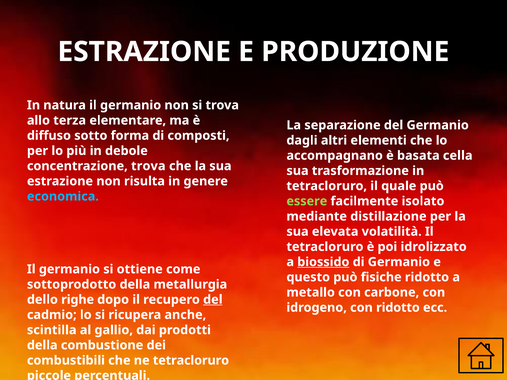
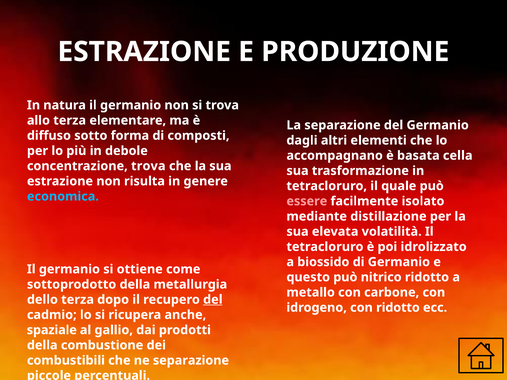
essere colour: light green -> pink
biossido underline: present -> none
fisiche: fisiche -> nitrico
dello righe: righe -> terza
scintilla: scintilla -> spaziale
ne tetracloruro: tetracloruro -> separazione
